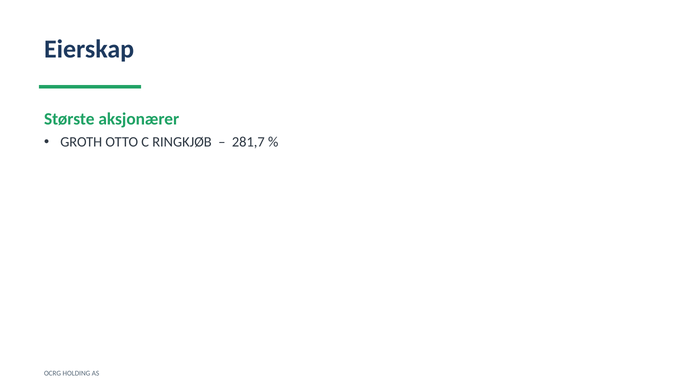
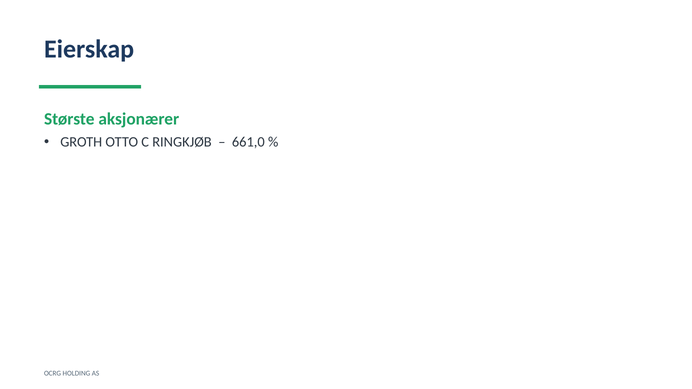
281,7: 281,7 -> 661,0
